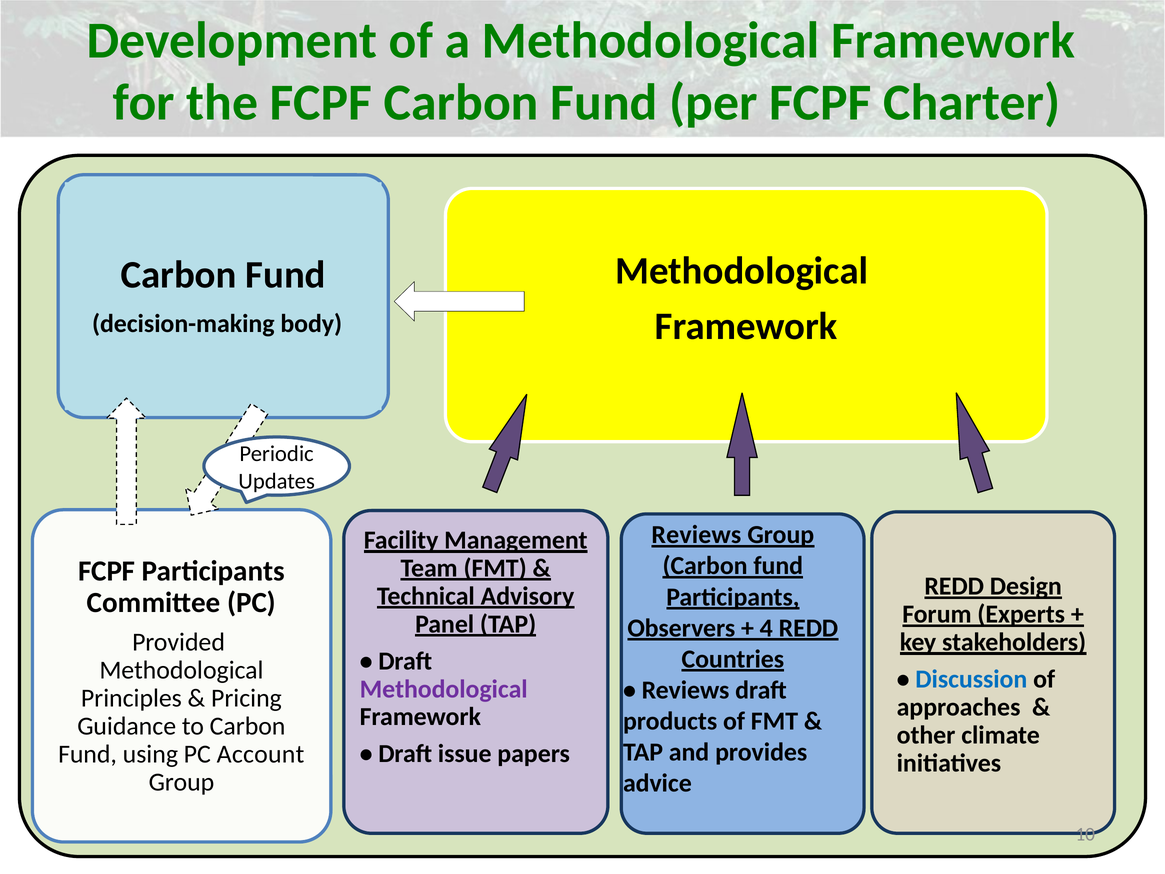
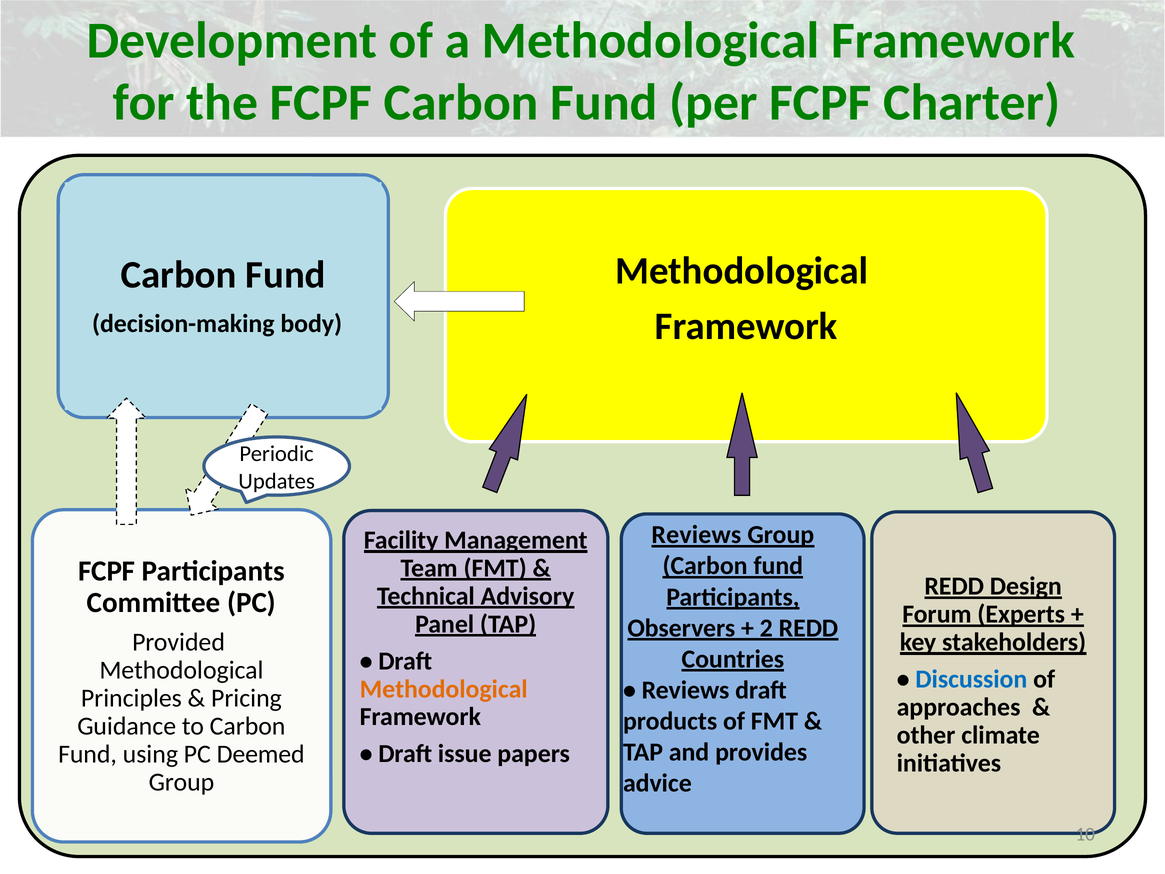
4: 4 -> 2
Methodological at (444, 689) colour: purple -> orange
Account: Account -> Deemed
